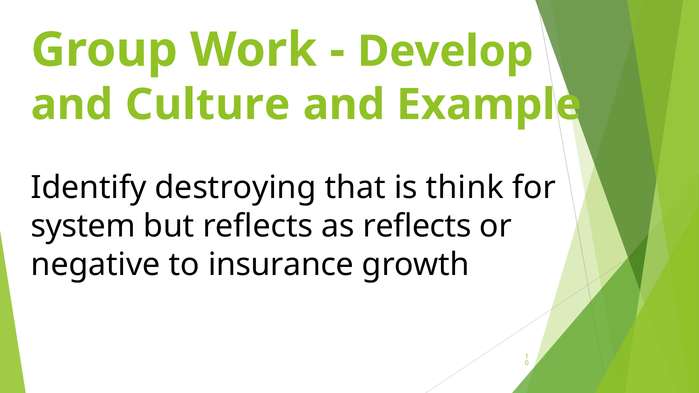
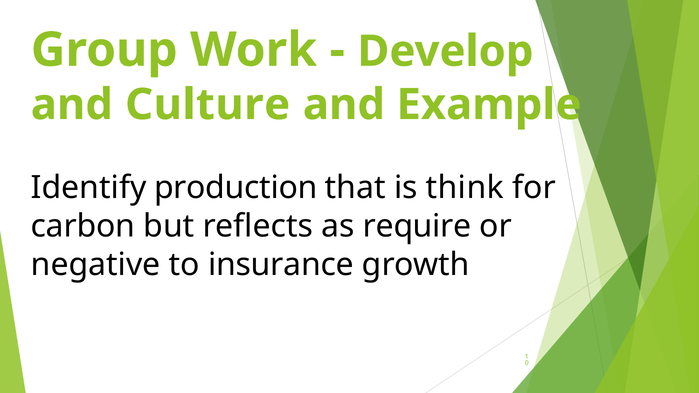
destroying: destroying -> production
system: system -> carbon
as reflects: reflects -> require
